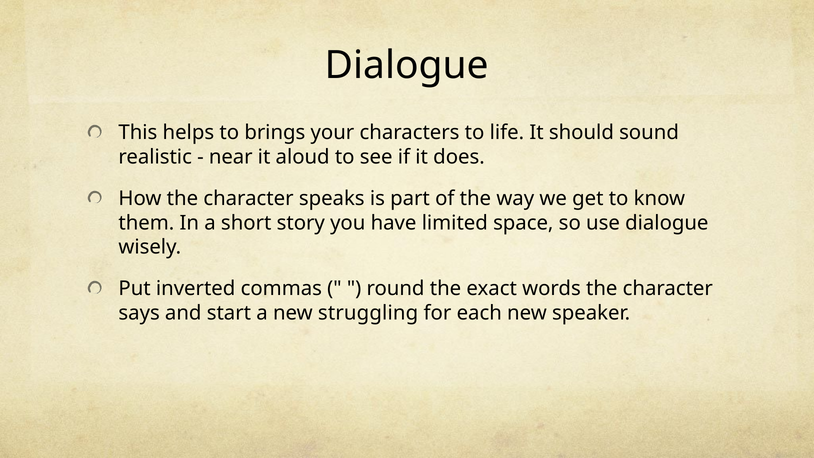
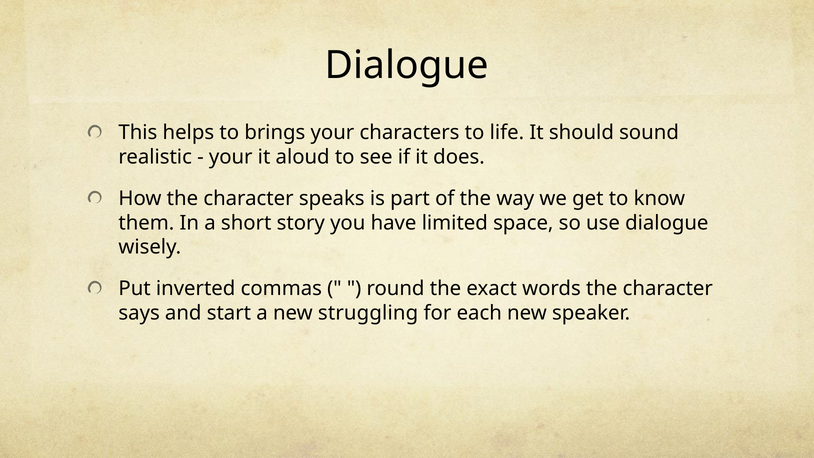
near at (231, 157): near -> your
